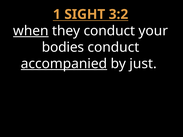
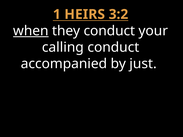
SIGHT: SIGHT -> HEIRS
bodies: bodies -> calling
accompanied underline: present -> none
